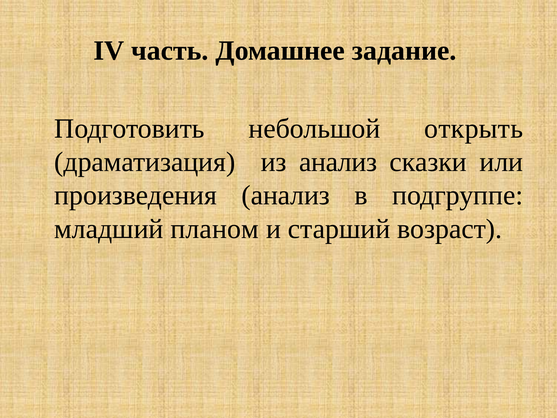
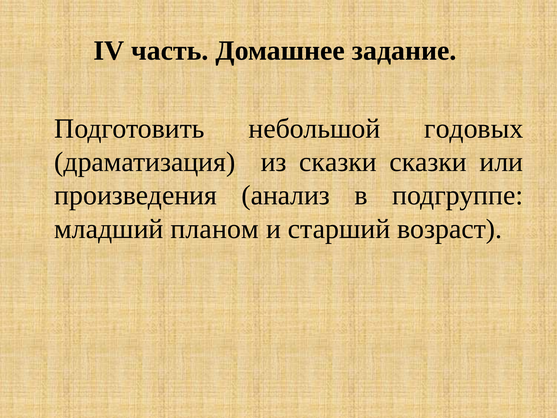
открыть: открыть -> годовых
из анализ: анализ -> сказки
